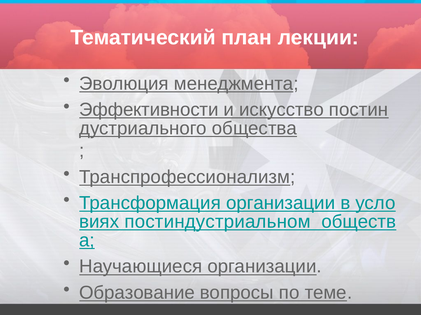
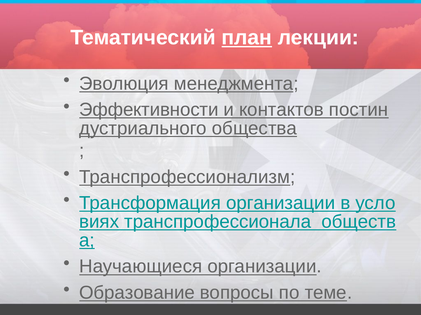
план underline: none -> present
искусство: искусство -> контактов
постиндустриальном: постиндустриальном -> транспрофессионала
